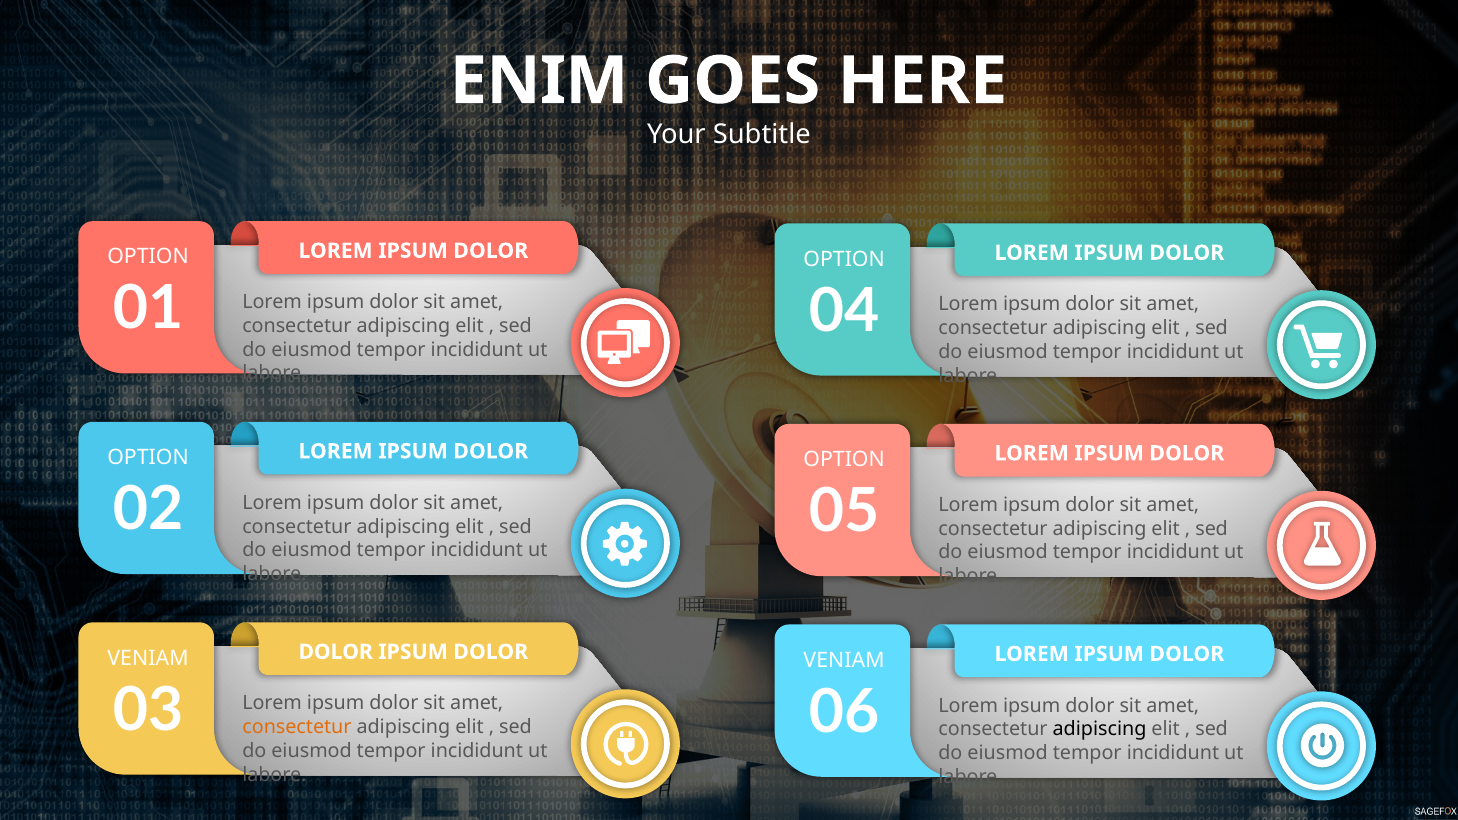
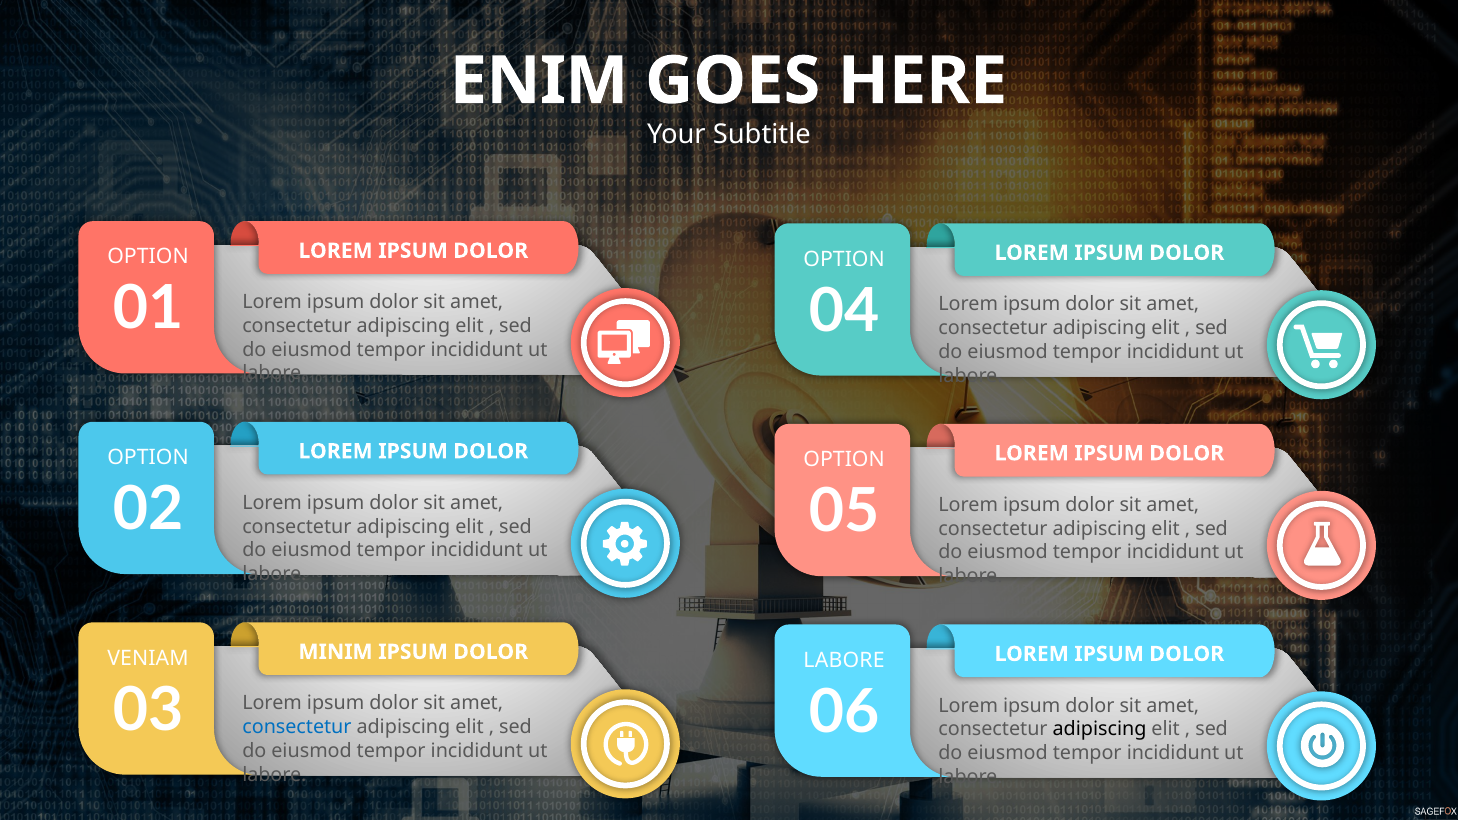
DOLOR at (336, 652): DOLOR -> MINIM
VENIAM at (844, 660): VENIAM -> LABORE
consectetur at (297, 727) colour: orange -> blue
